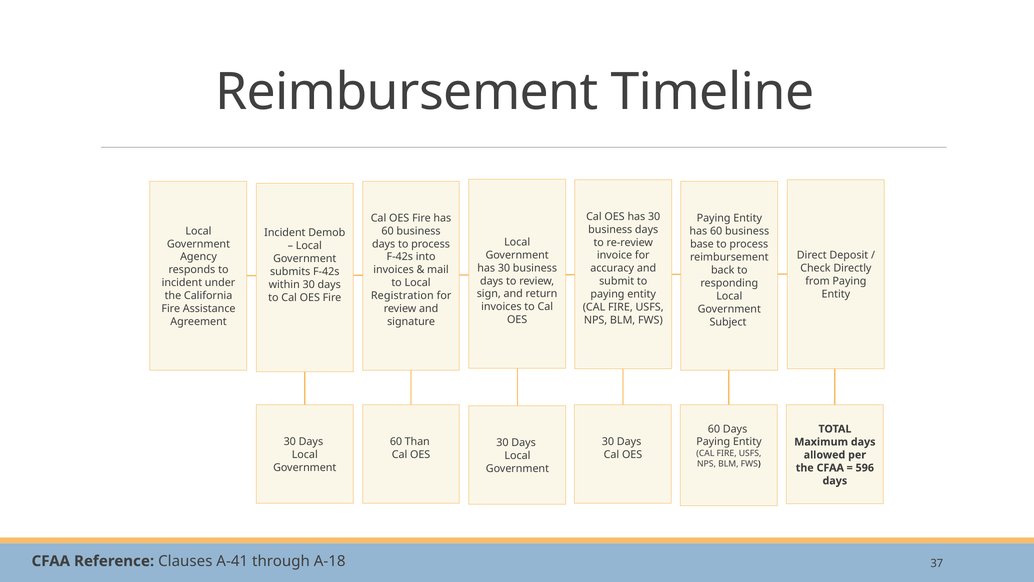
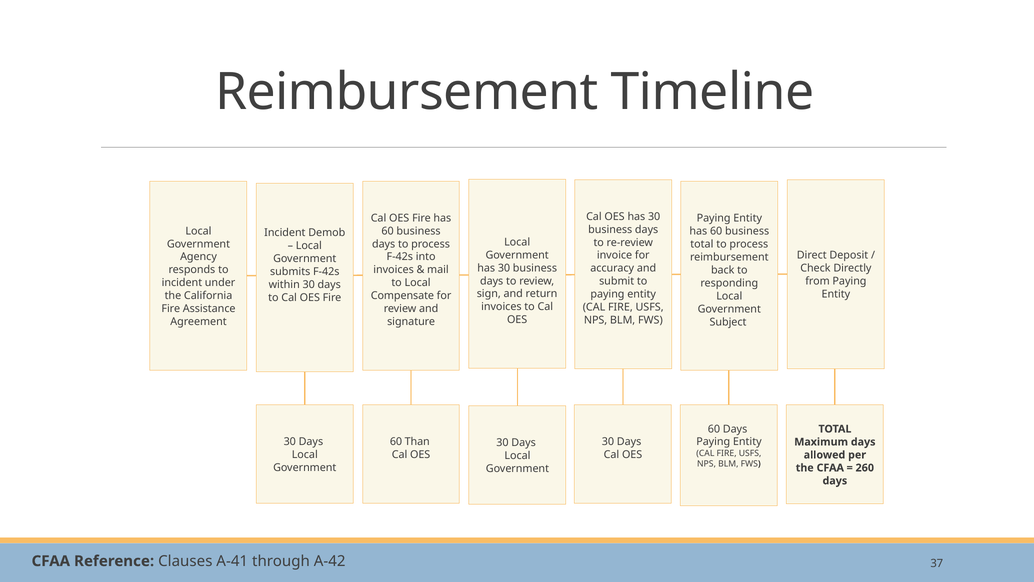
base at (702, 244): base -> total
Registration: Registration -> Compensate
596: 596 -> 260
A-18: A-18 -> A-42
